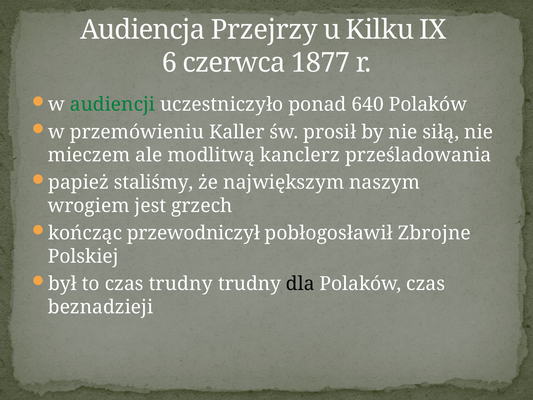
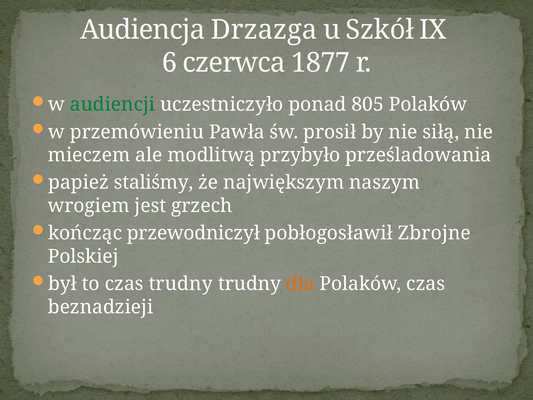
Przejrzy: Przejrzy -> Drzazga
Kilku: Kilku -> Szkół
640: 640 -> 805
Kaller: Kaller -> Pawła
kanclerz: kanclerz -> przybyło
dla colour: black -> orange
